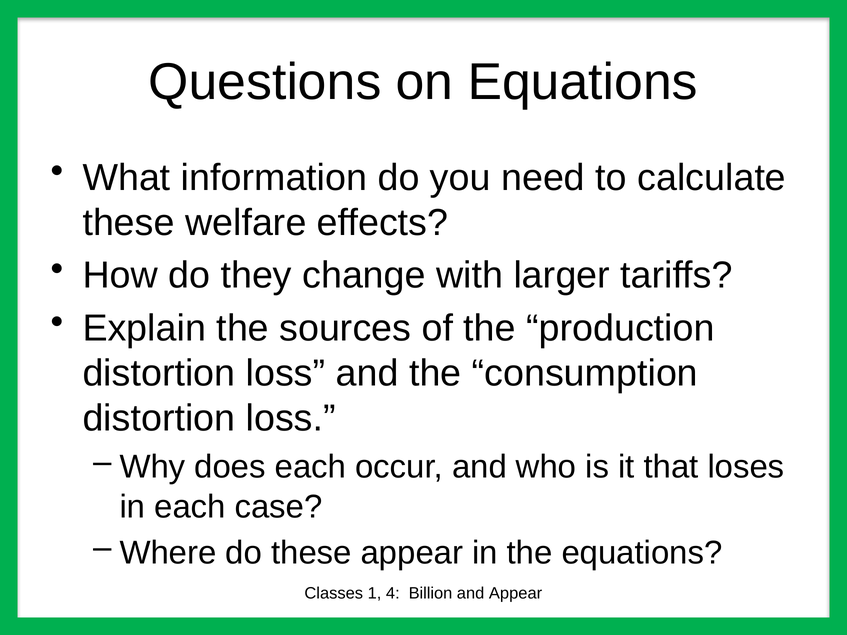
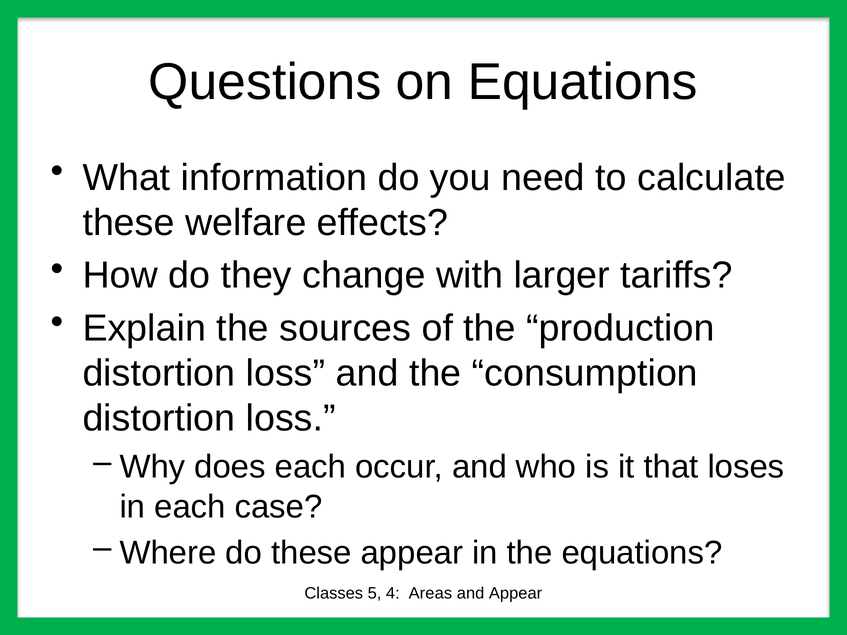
1: 1 -> 5
Billion: Billion -> Areas
